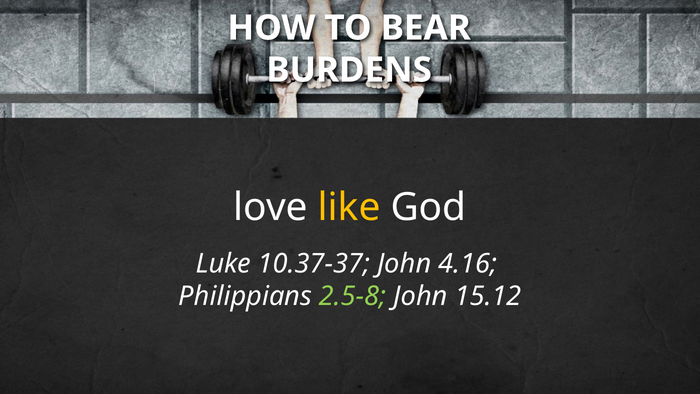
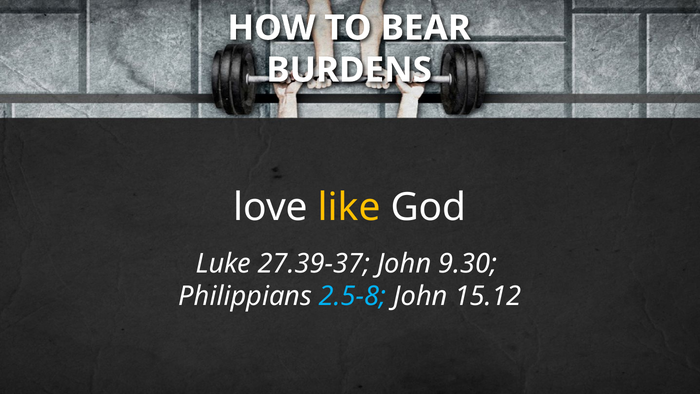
10.37-37: 10.37-37 -> 27.39-37
4.16: 4.16 -> 9.30
2.5-8 colour: light green -> light blue
